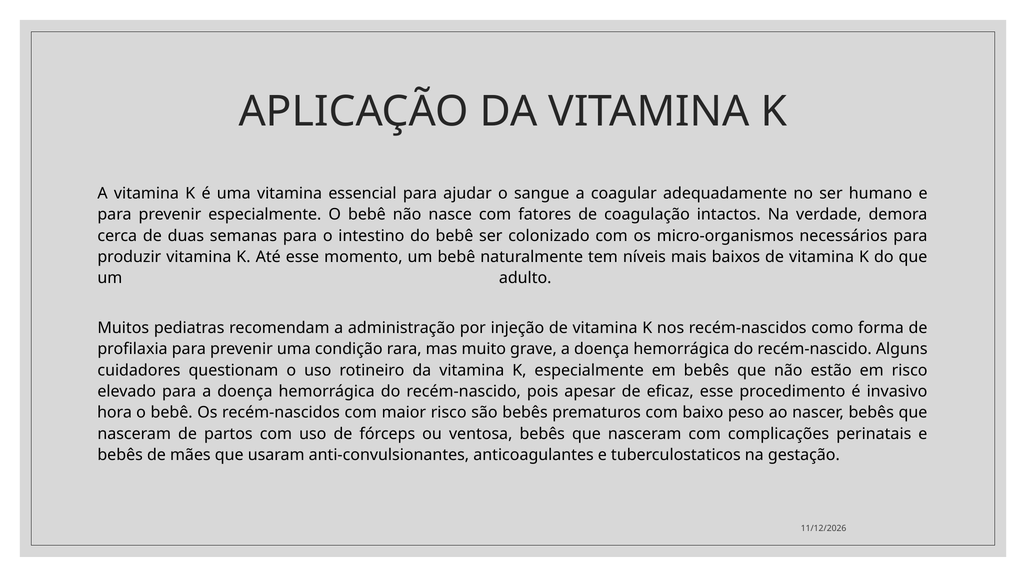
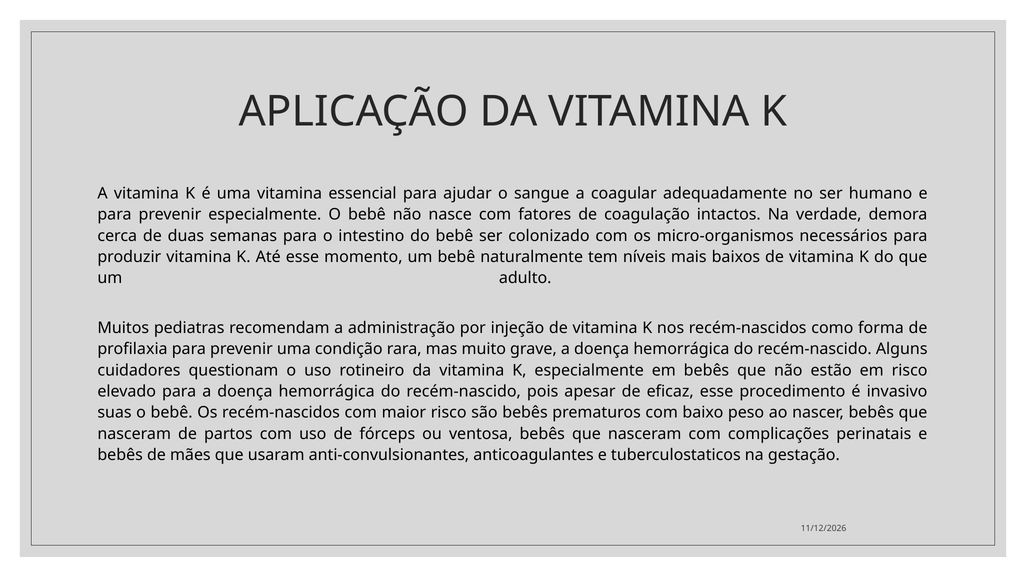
hora: hora -> suas
